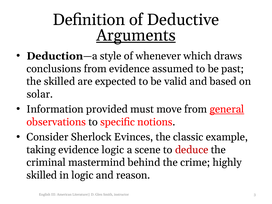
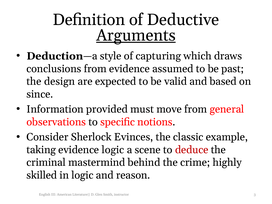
whenever: whenever -> capturing
the skilled: skilled -> design
solar: solar -> since
general underline: present -> none
